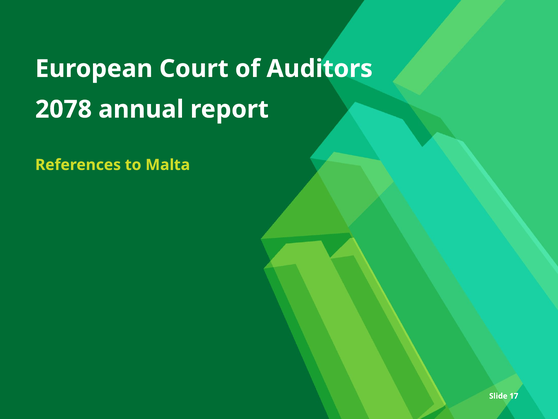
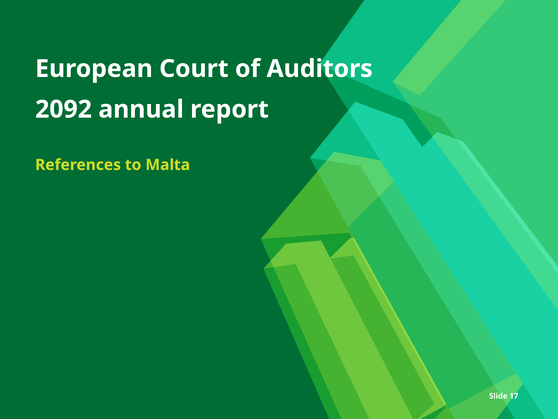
2078: 2078 -> 2092
